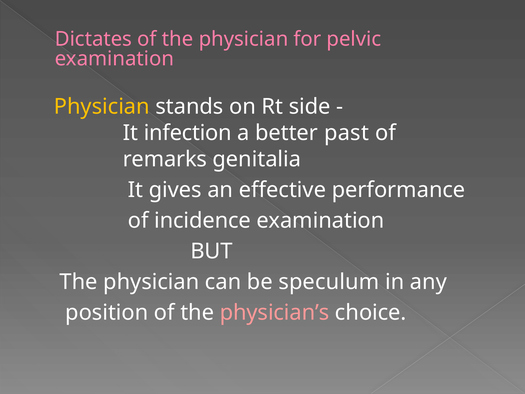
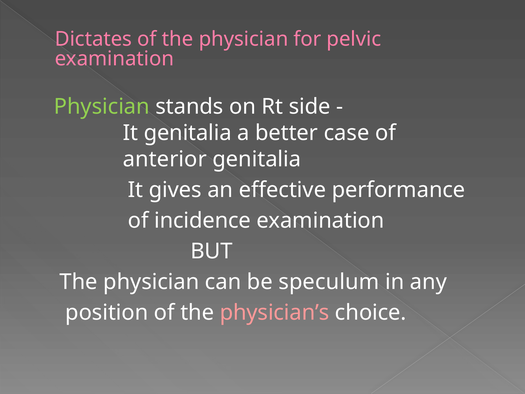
Physician at (102, 107) colour: yellow -> light green
It infection: infection -> genitalia
past: past -> case
remarks: remarks -> anterior
